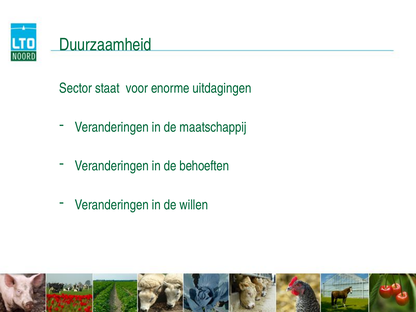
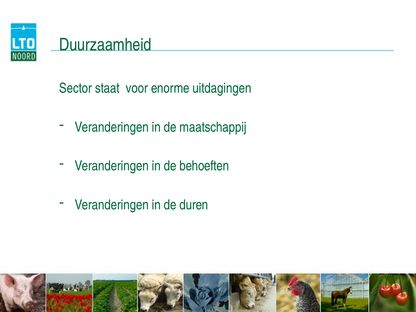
willen: willen -> duren
